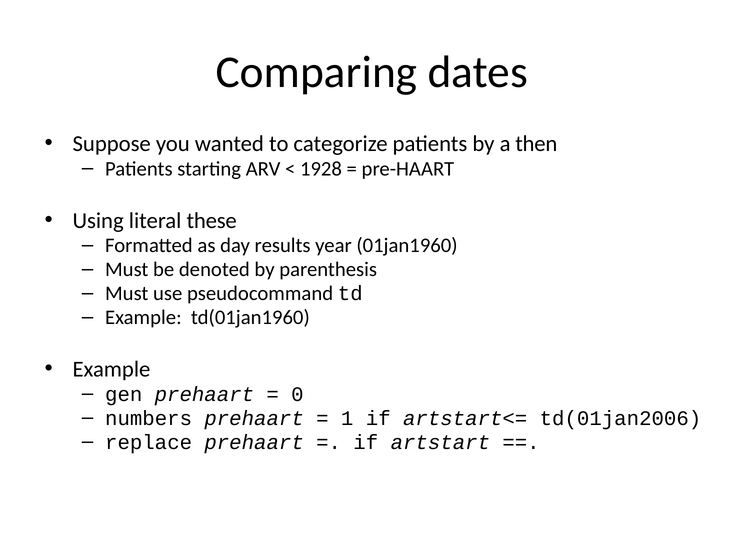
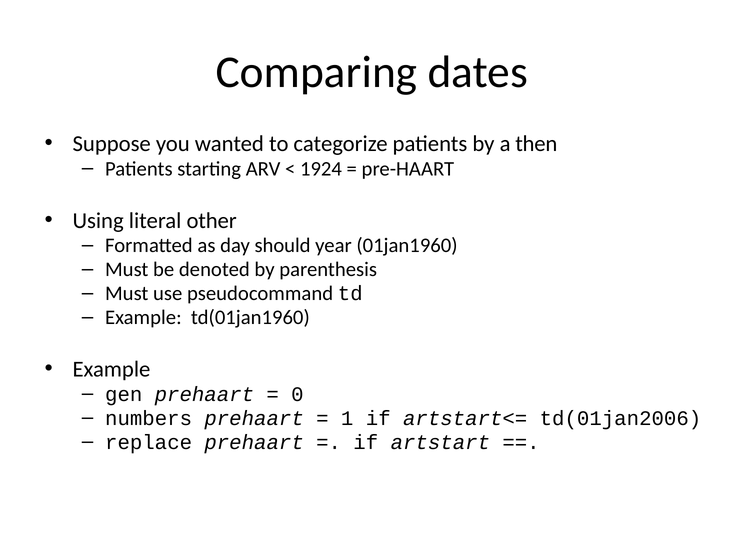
1928: 1928 -> 1924
these: these -> other
results: results -> should
